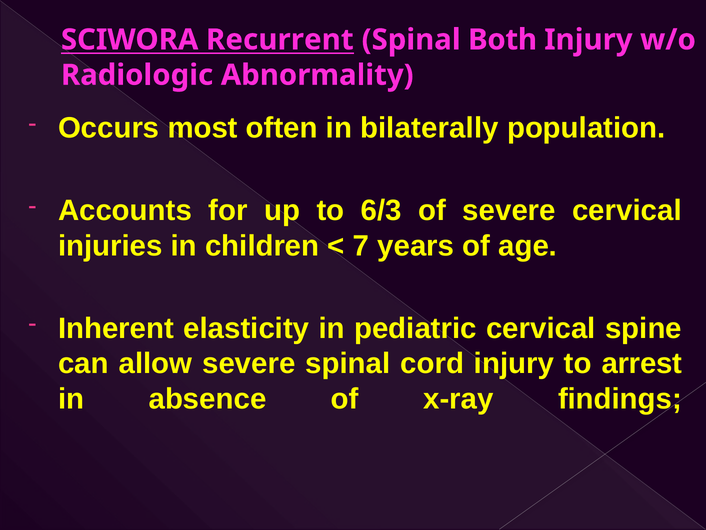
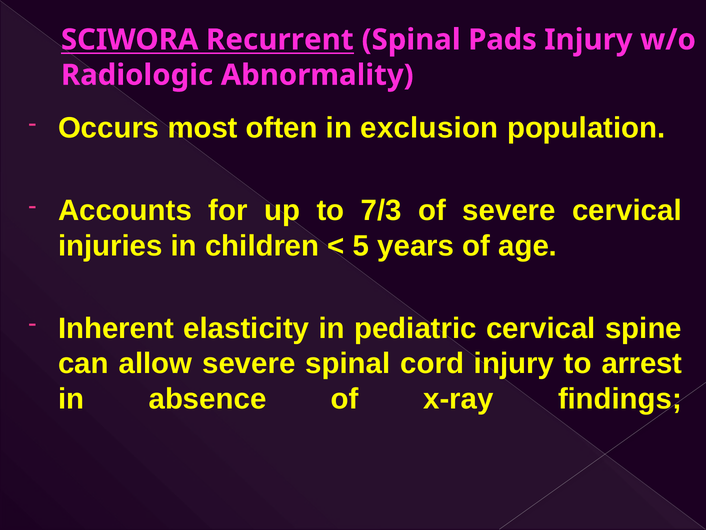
Both: Both -> Pads
bilaterally: bilaterally -> exclusion
6/3: 6/3 -> 7/3
7: 7 -> 5
